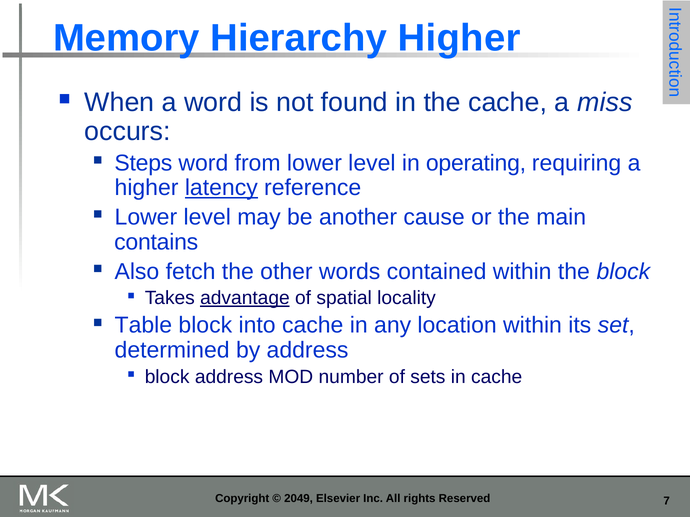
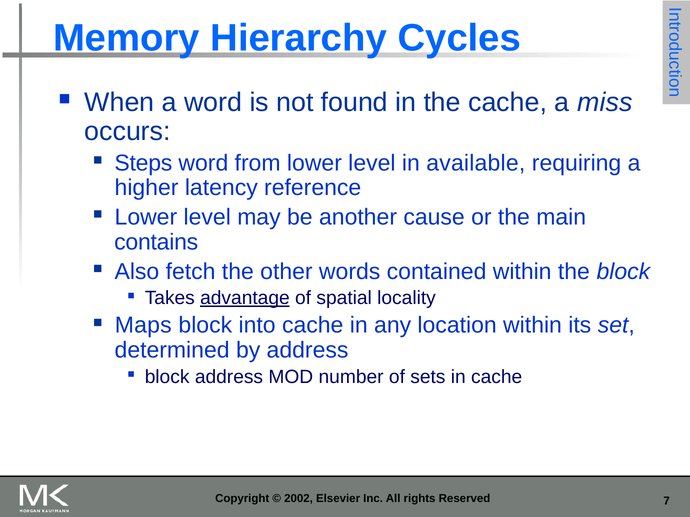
Hierarchy Higher: Higher -> Cycles
operating: operating -> available
latency underline: present -> none
Table: Table -> Maps
2049: 2049 -> 2002
